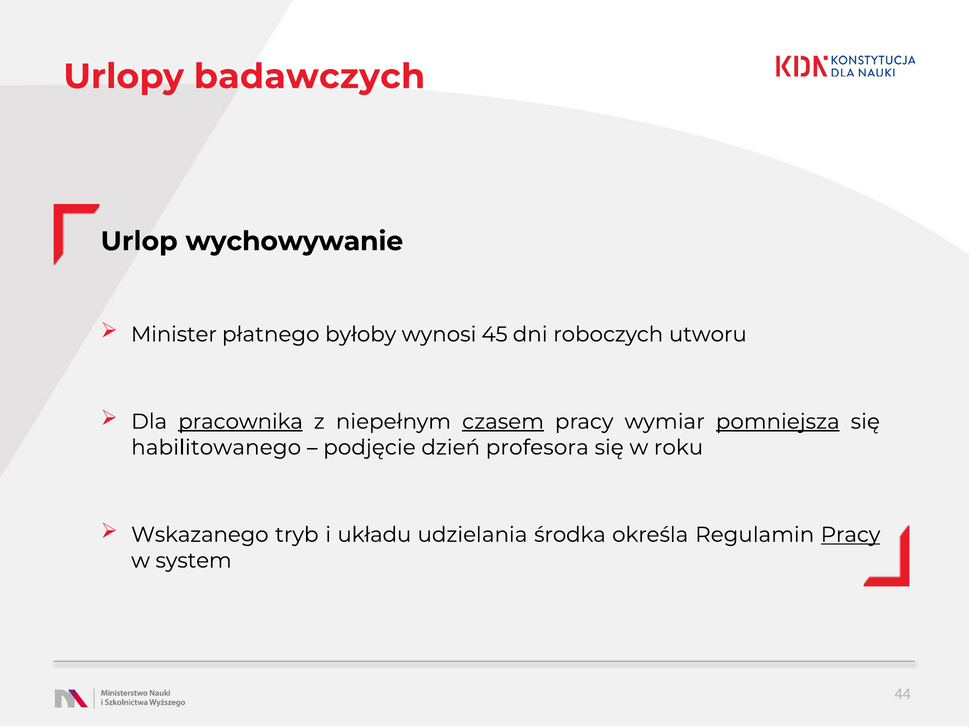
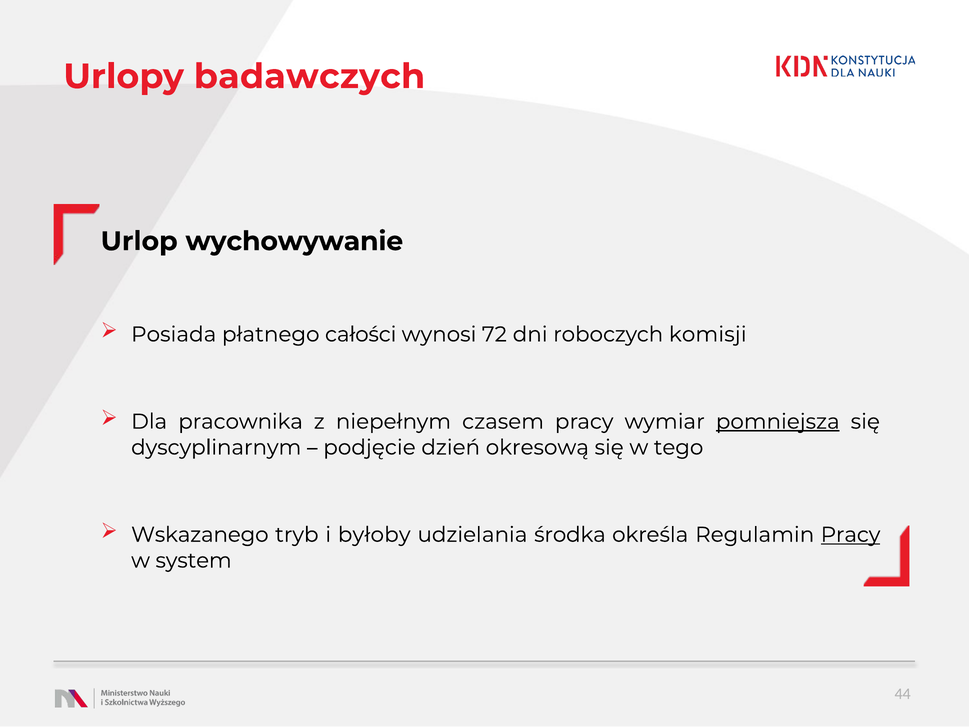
Minister: Minister -> Posiada
byłoby: byłoby -> całości
45: 45 -> 72
utworu: utworu -> komisji
pracownika underline: present -> none
czasem underline: present -> none
habilitowanego: habilitowanego -> dyscyplinarnym
profesora: profesora -> okresową
roku: roku -> tego
układu: układu -> byłoby
